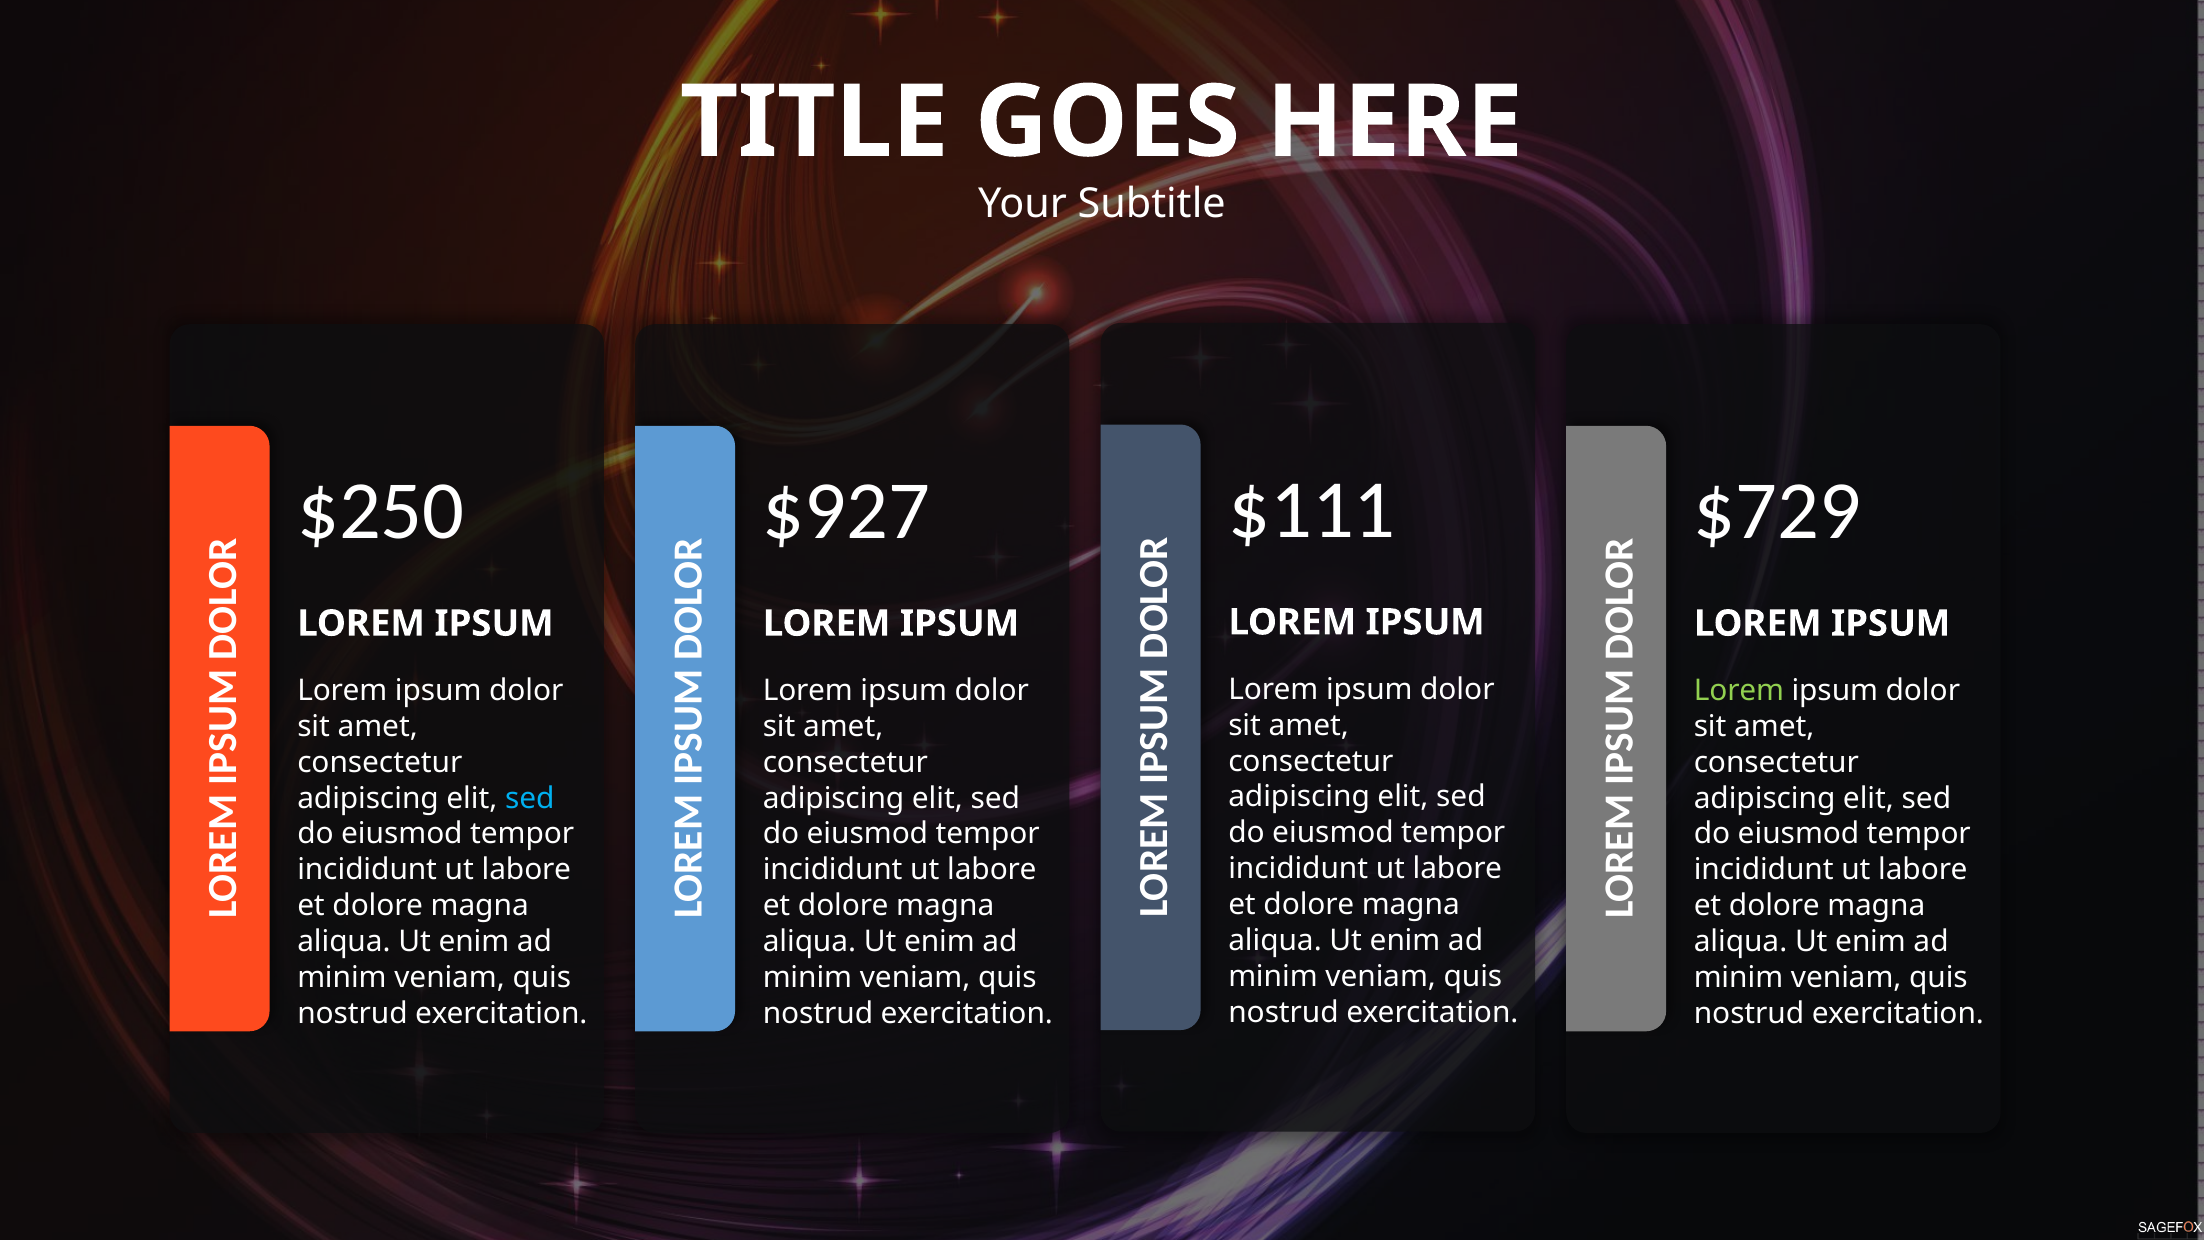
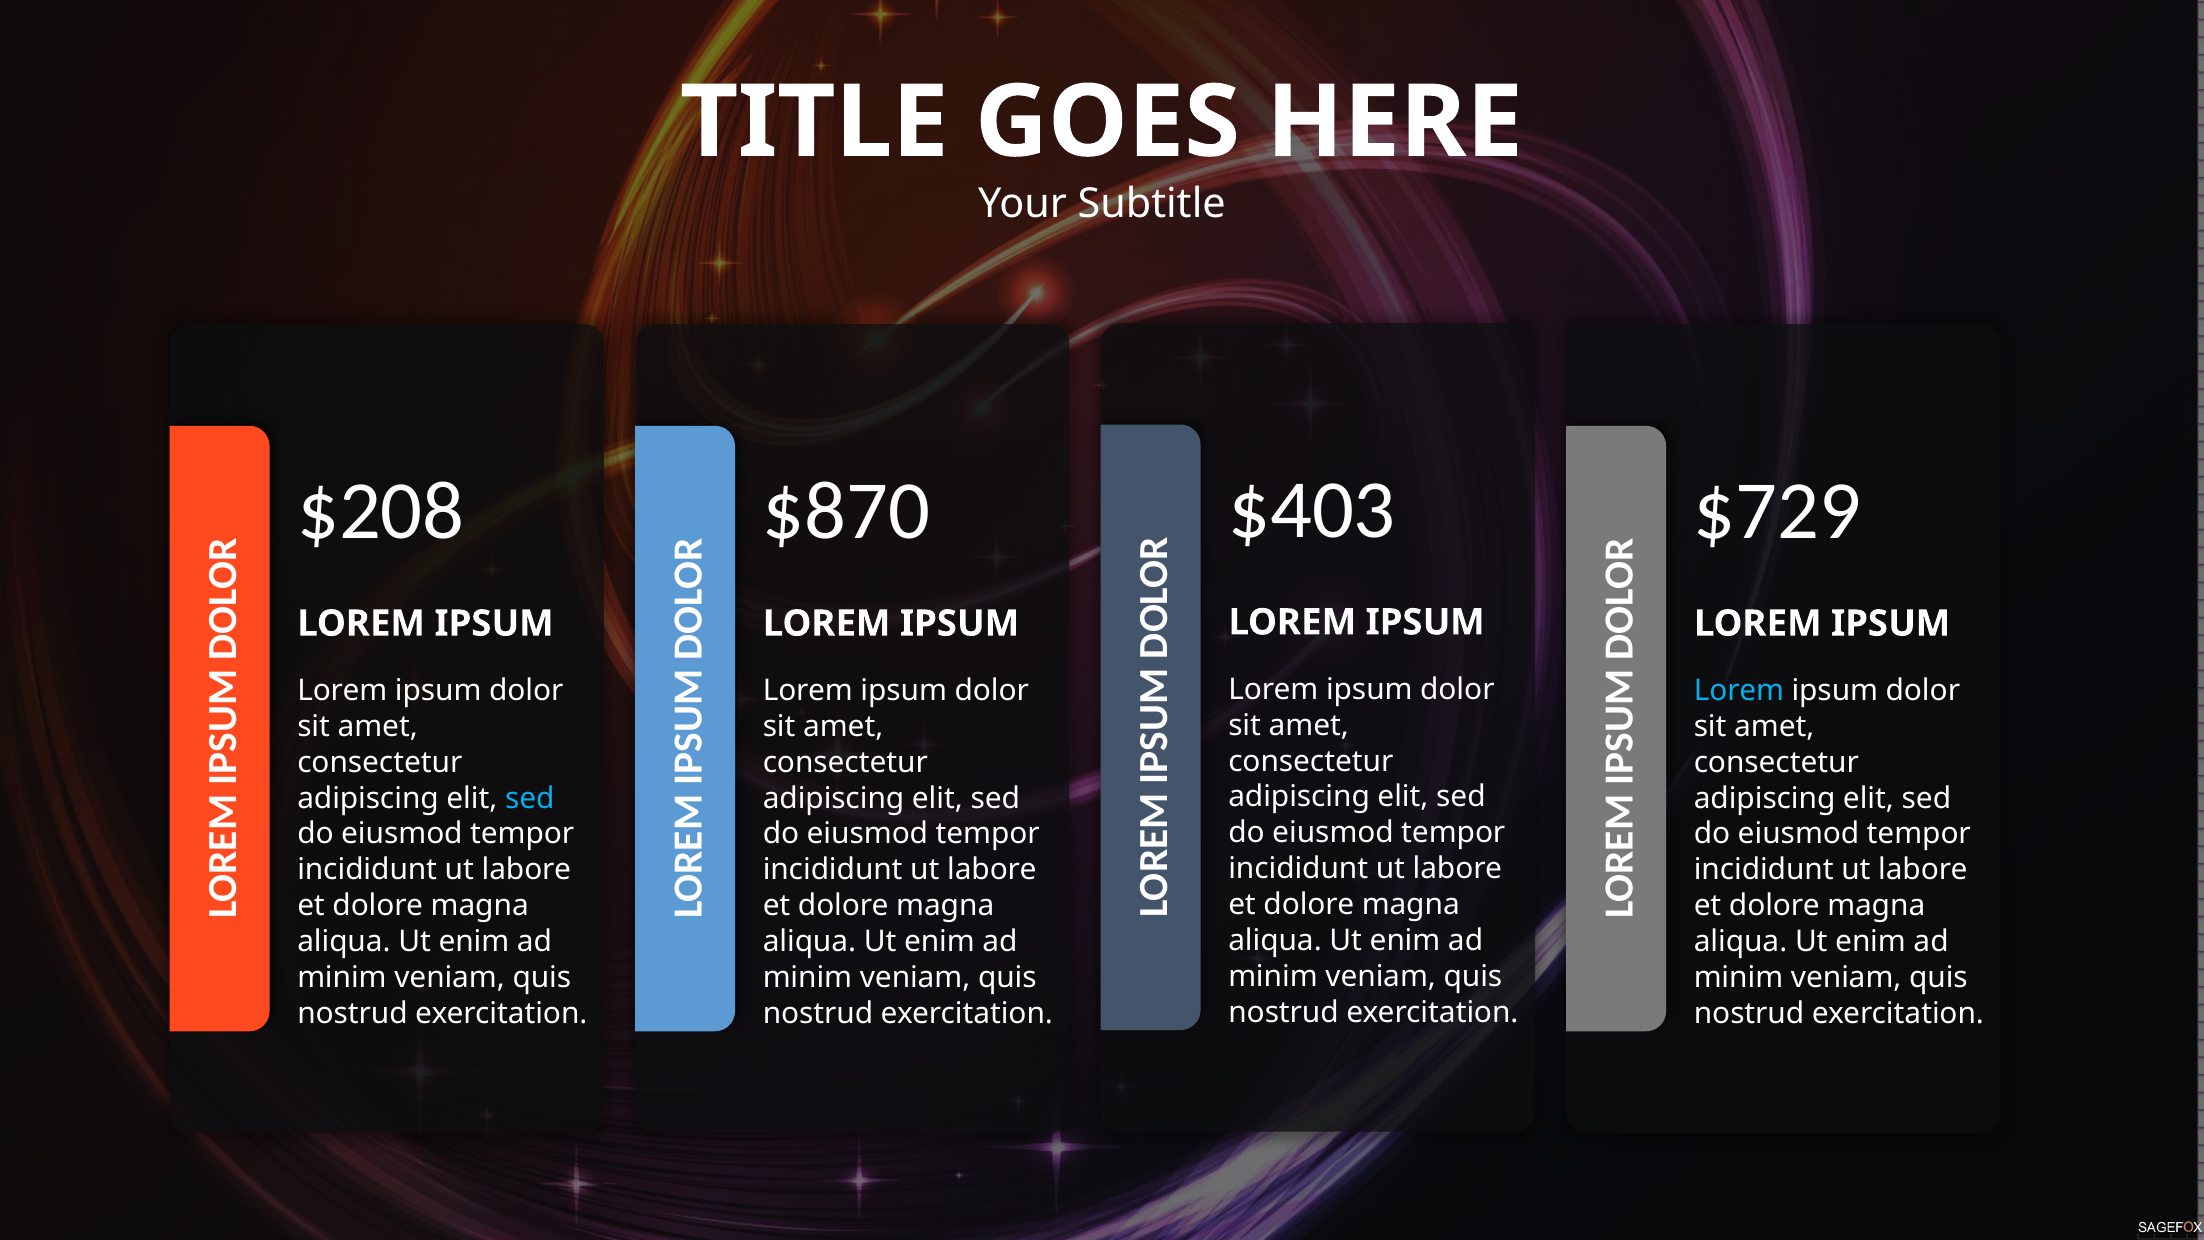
$111: $111 -> $403
$250: $250 -> $208
$927: $927 -> $870
Lorem at (1739, 691) colour: light green -> light blue
